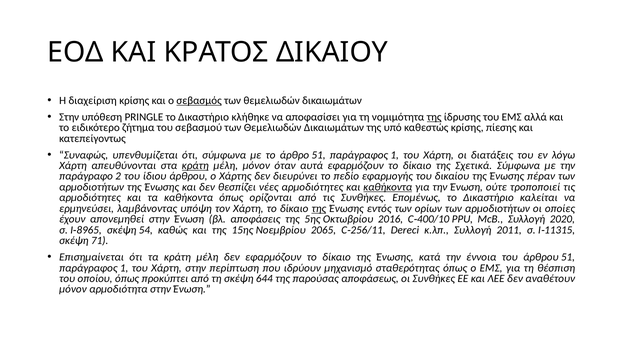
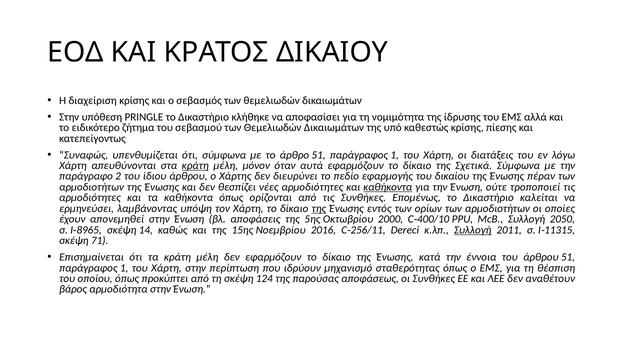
σεβασμός underline: present -> none
της at (434, 117) underline: present -> none
2016: 2016 -> 2000
2020: 2020 -> 2050
54: 54 -> 14
2065: 2065 -> 2016
Συλλογή at (473, 230) underline: none -> present
644: 644 -> 124
μόνον at (73, 290): μόνον -> βάρος
